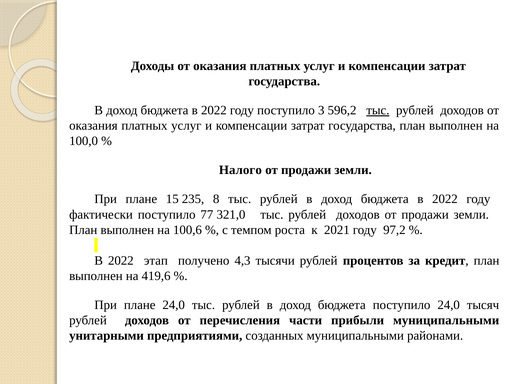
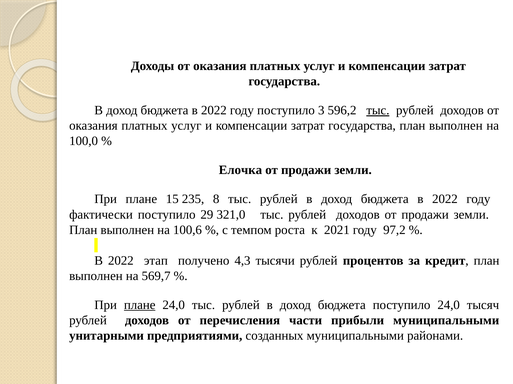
Налого: Налого -> Елочка
77: 77 -> 29
419,6: 419,6 -> 569,7
плане at (140, 305) underline: none -> present
